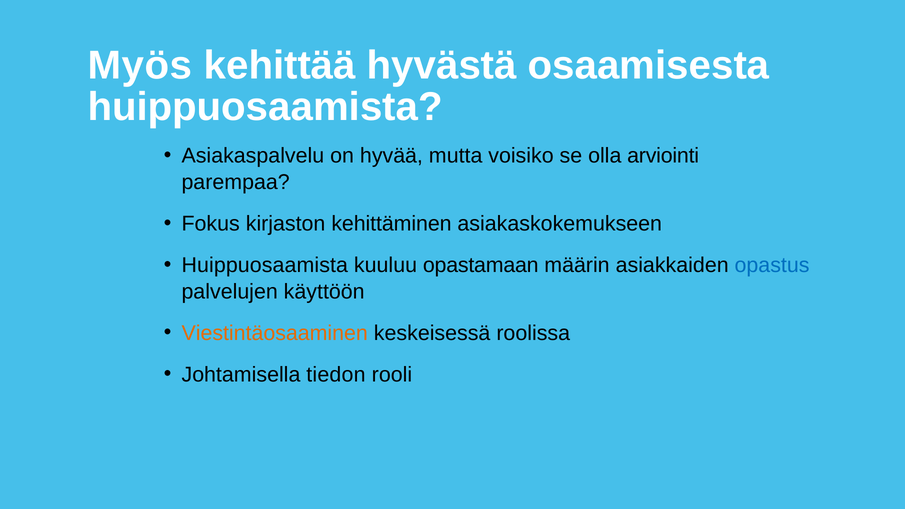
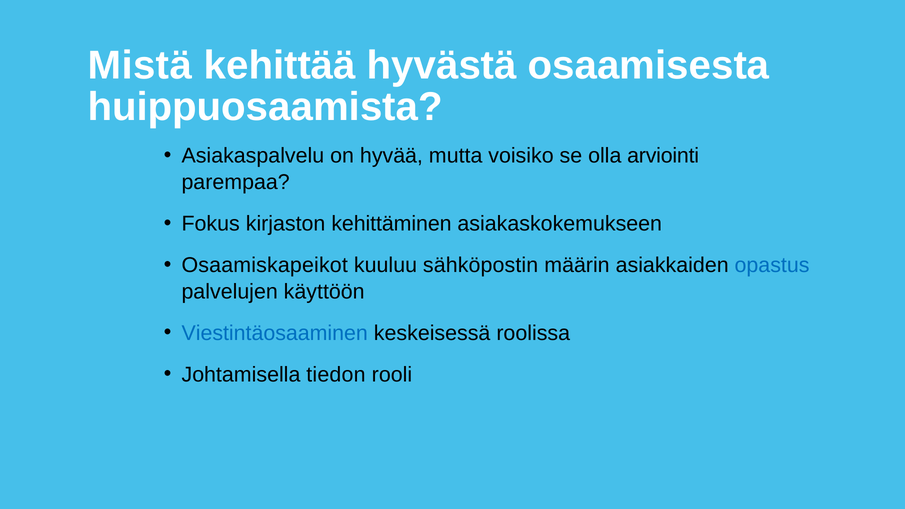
Myös: Myös -> Mistä
Huippuosaamista at (265, 265): Huippuosaamista -> Osaamiskapeikot
opastamaan: opastamaan -> sähköpostin
Viestintäosaaminen colour: orange -> blue
